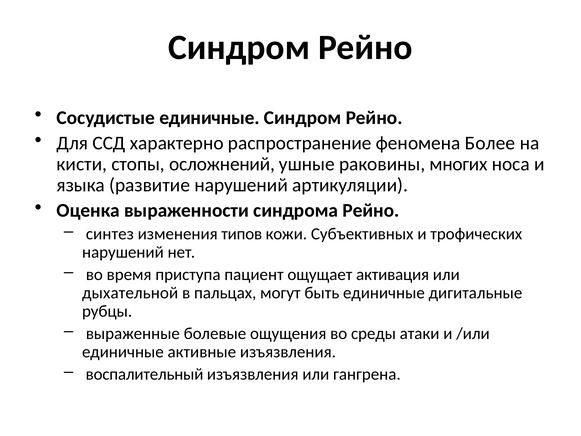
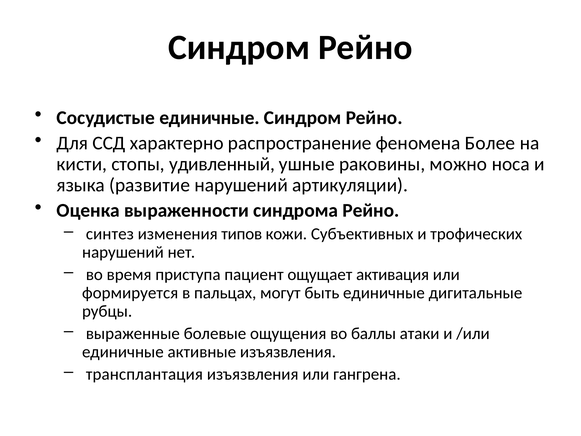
осложнений: осложнений -> удивленный
многих: многих -> можно
дыхательной: дыхательной -> формируется
среды: среды -> баллы
воспалительный: воспалительный -> трансплантация
